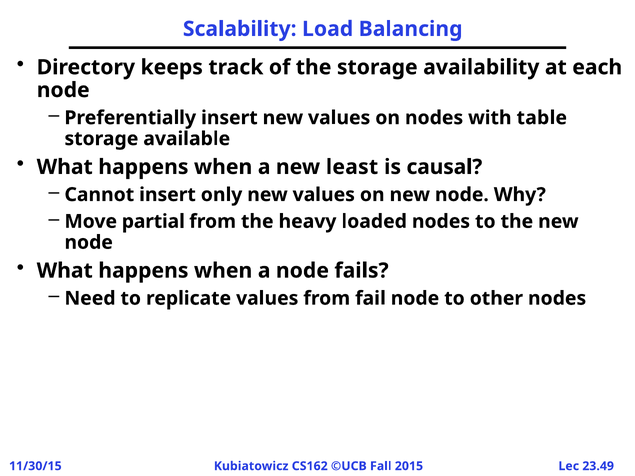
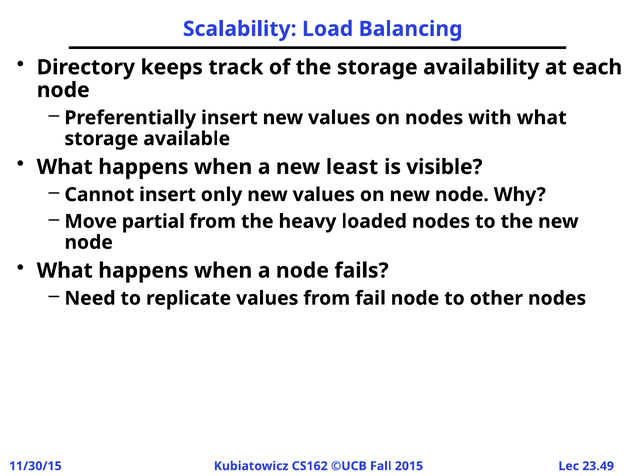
with table: table -> what
causal: causal -> visible
